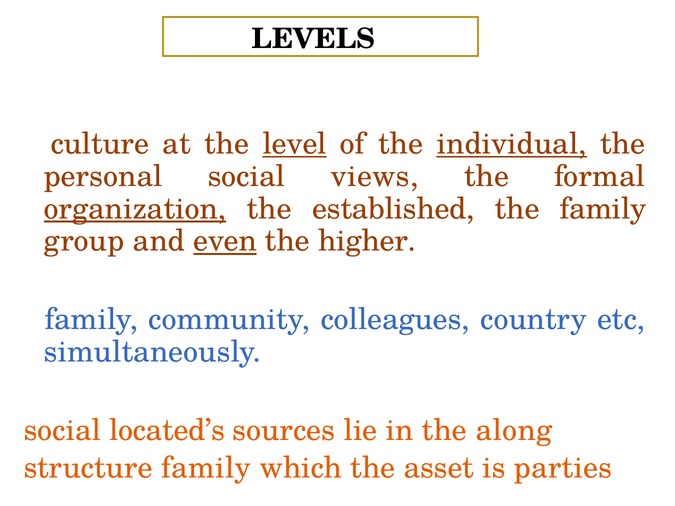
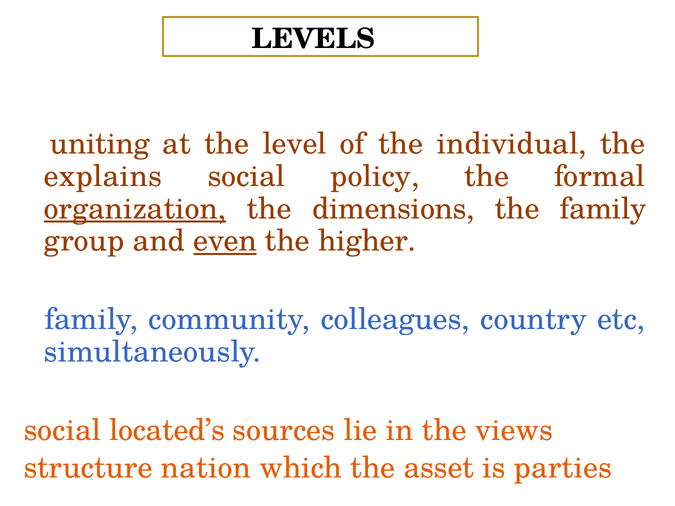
culture: culture -> uniting
level underline: present -> none
individual underline: present -> none
personal: personal -> explains
views: views -> policy
established: established -> dimensions
along: along -> views
structure family: family -> nation
